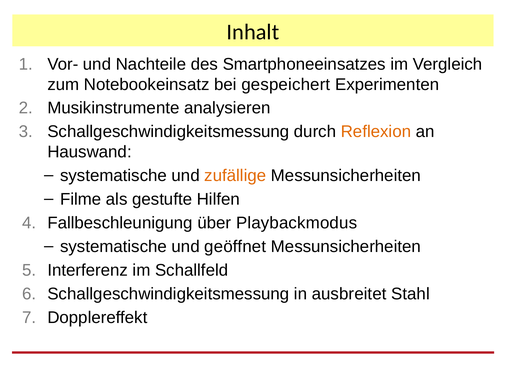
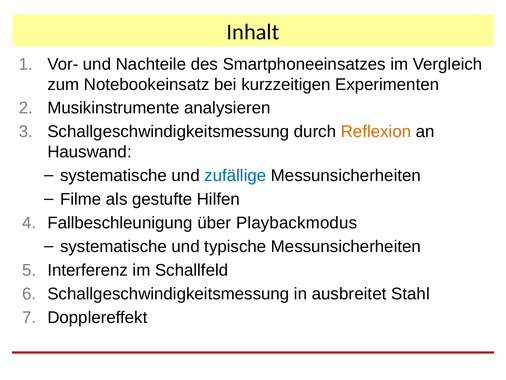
gespeichert: gespeichert -> kurzzeitigen
zufällige colour: orange -> blue
geöffnet: geöffnet -> typische
